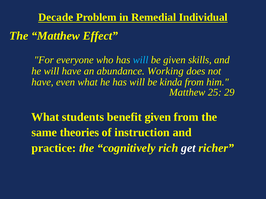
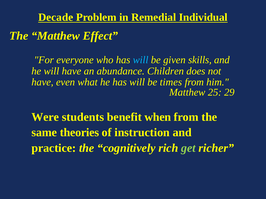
Working: Working -> Children
kinda: kinda -> times
What at (45, 117): What -> Were
benefit given: given -> when
get colour: white -> light green
